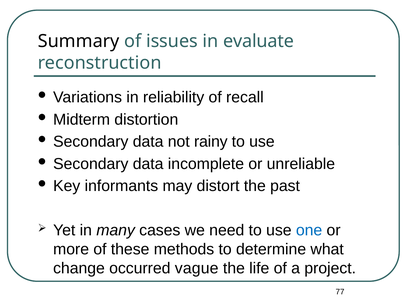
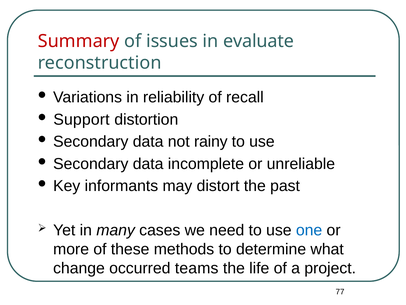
Summary colour: black -> red
Midterm: Midterm -> Support
vague: vague -> teams
